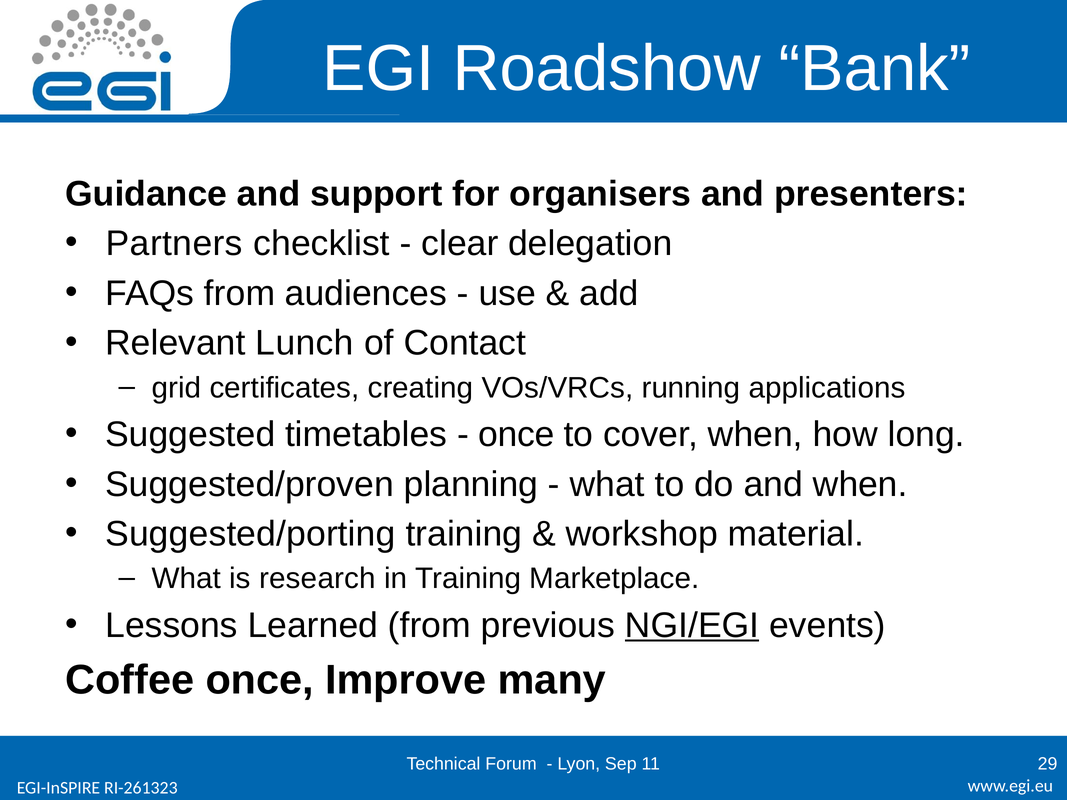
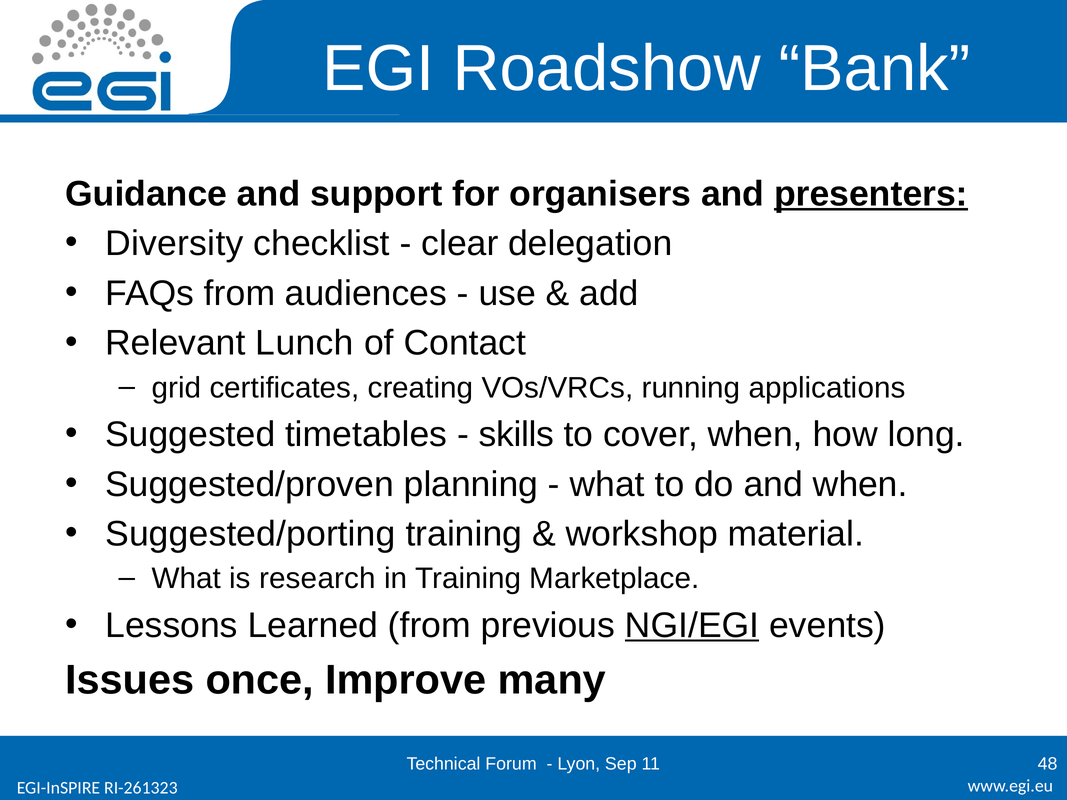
presenters underline: none -> present
Partners: Partners -> Diversity
once at (516, 435): once -> skills
Coffee: Coffee -> Issues
29: 29 -> 48
